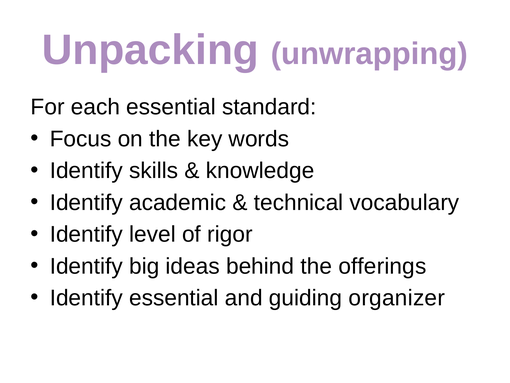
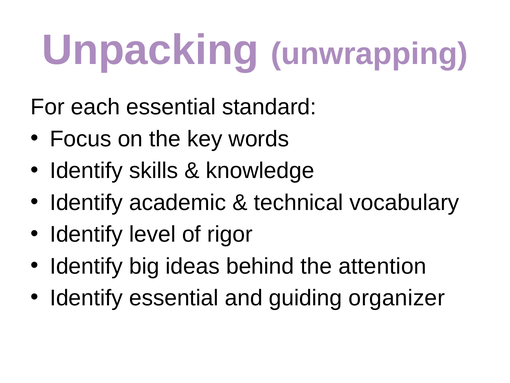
offerings: offerings -> attention
